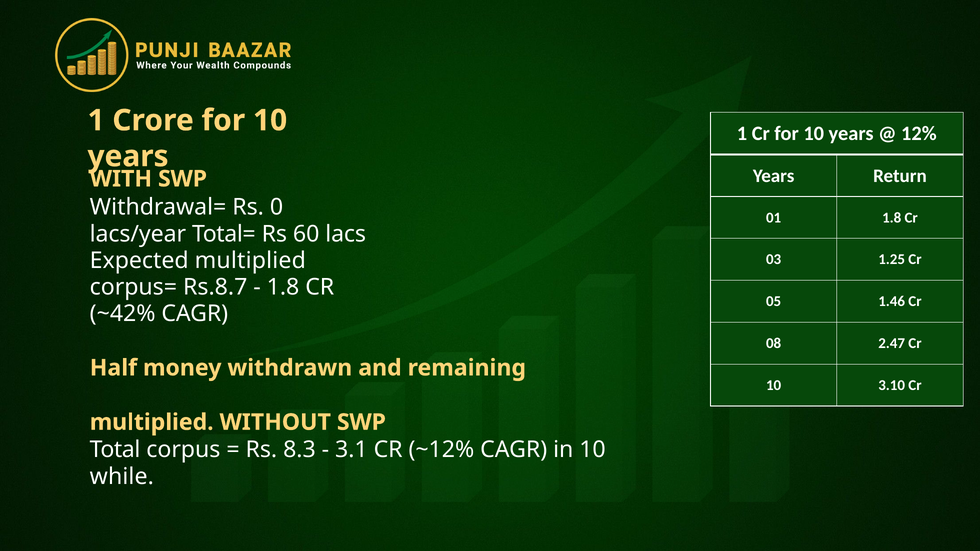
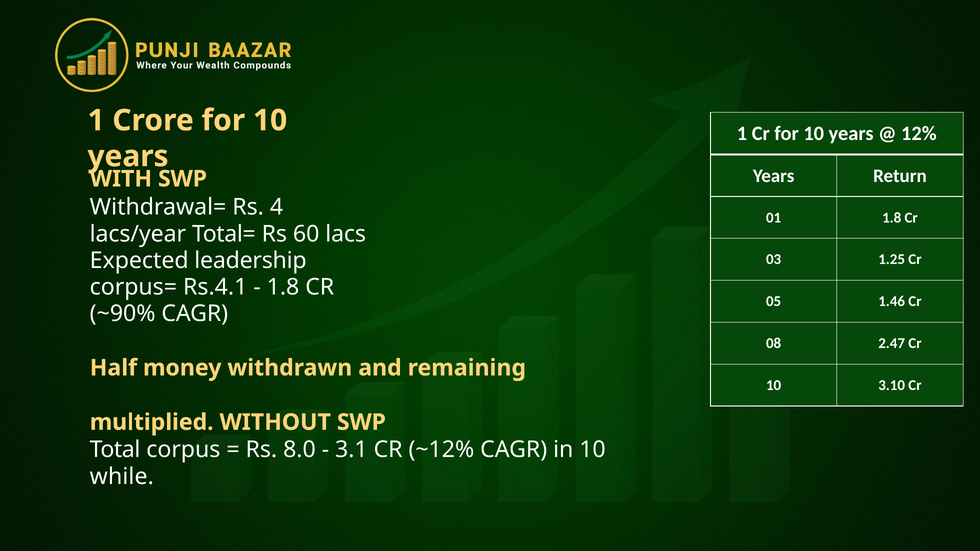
0: 0 -> 4
Expected multiplied: multiplied -> leadership
Rs.8.7: Rs.8.7 -> Rs.4.1
~42%: ~42% -> ~90%
8.3: 8.3 -> 8.0
